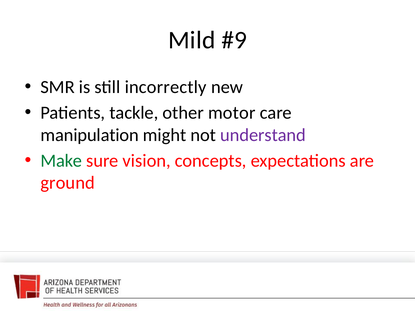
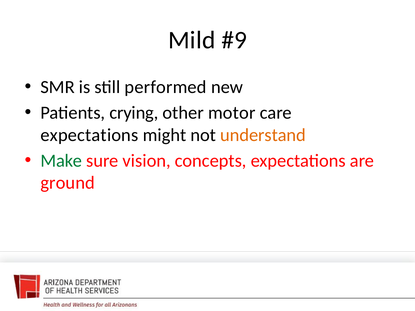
incorrectly: incorrectly -> performed
tackle: tackle -> crying
manipulation at (90, 135): manipulation -> expectations
understand colour: purple -> orange
